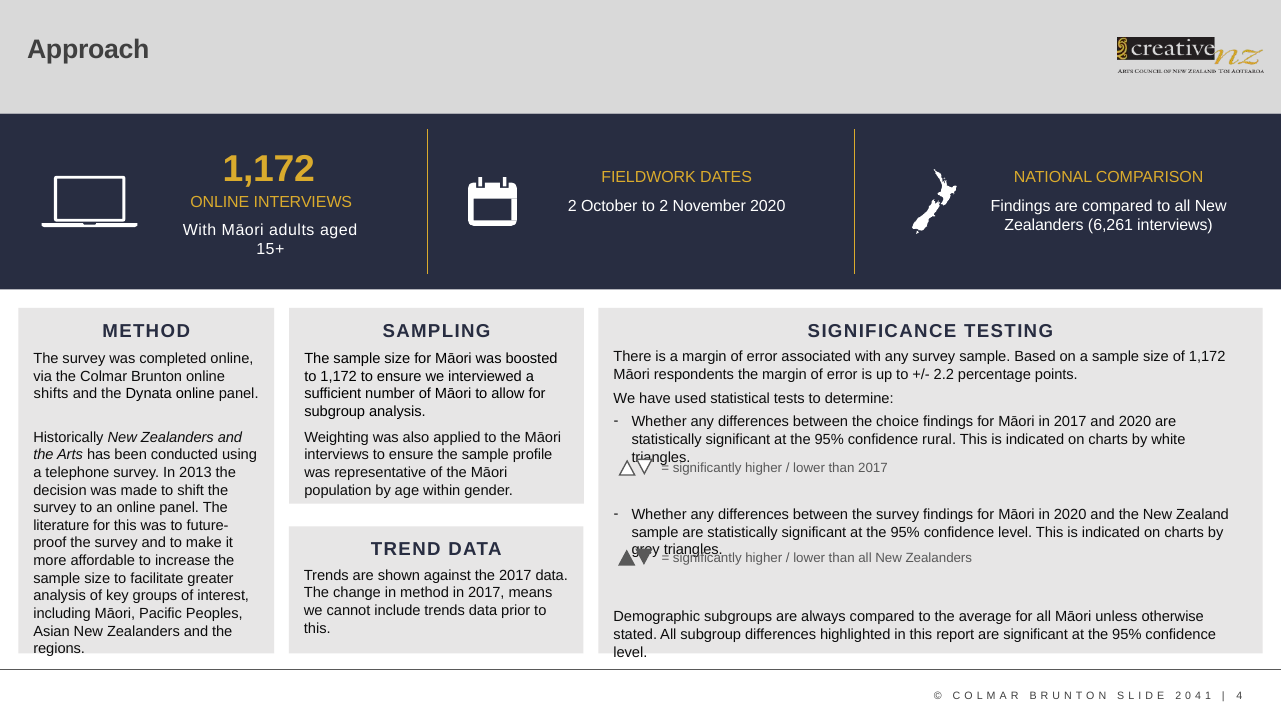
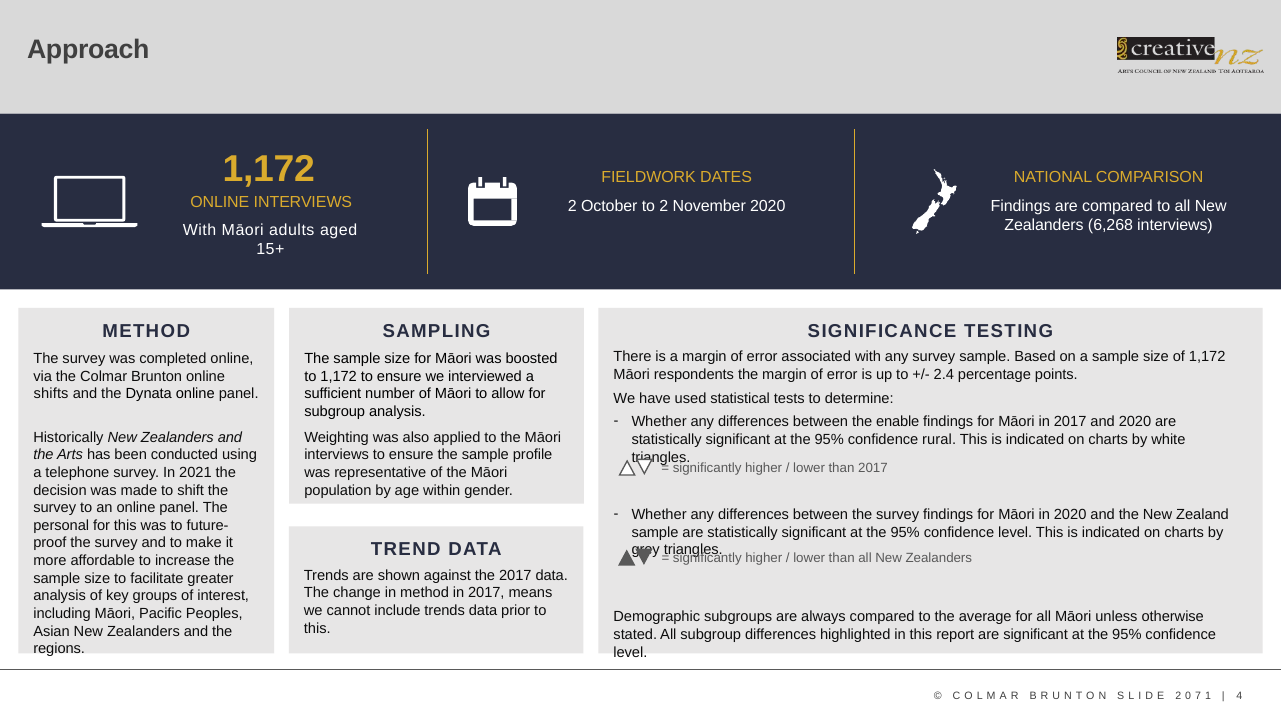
6,261: 6,261 -> 6,268
2.2: 2.2 -> 2.4
choice: choice -> enable
2013: 2013 -> 2021
literature: literature -> personal
4 at (1198, 696): 4 -> 7
